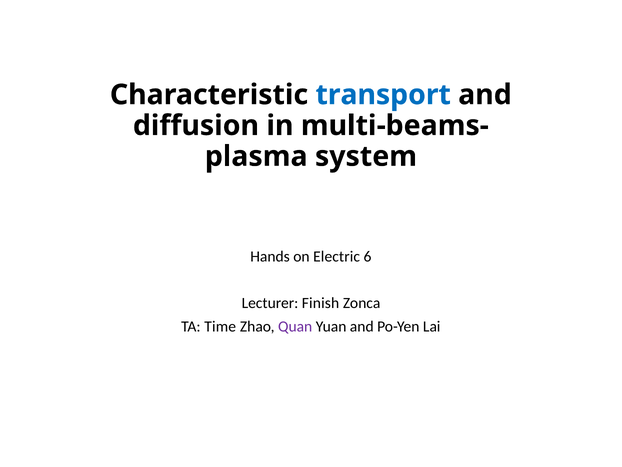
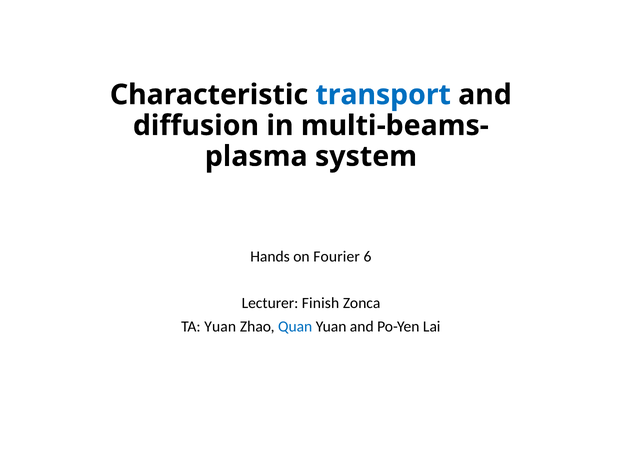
Electric: Electric -> Fourier
TA Time: Time -> Yuan
Quan colour: purple -> blue
